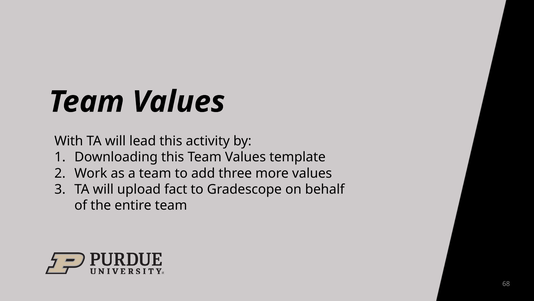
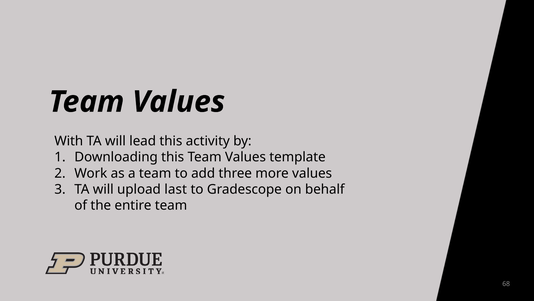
fact: fact -> last
